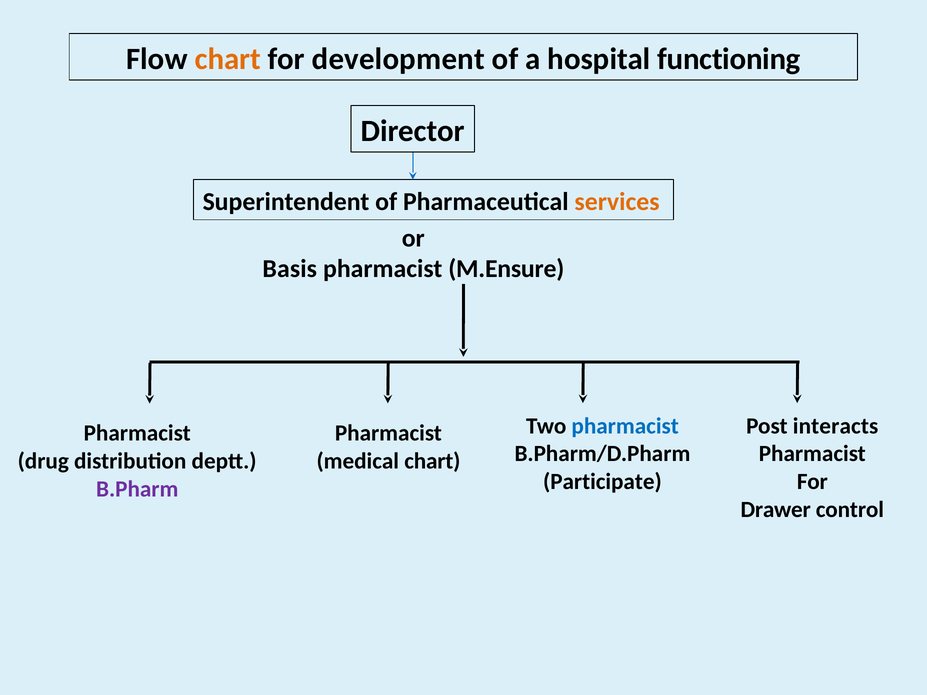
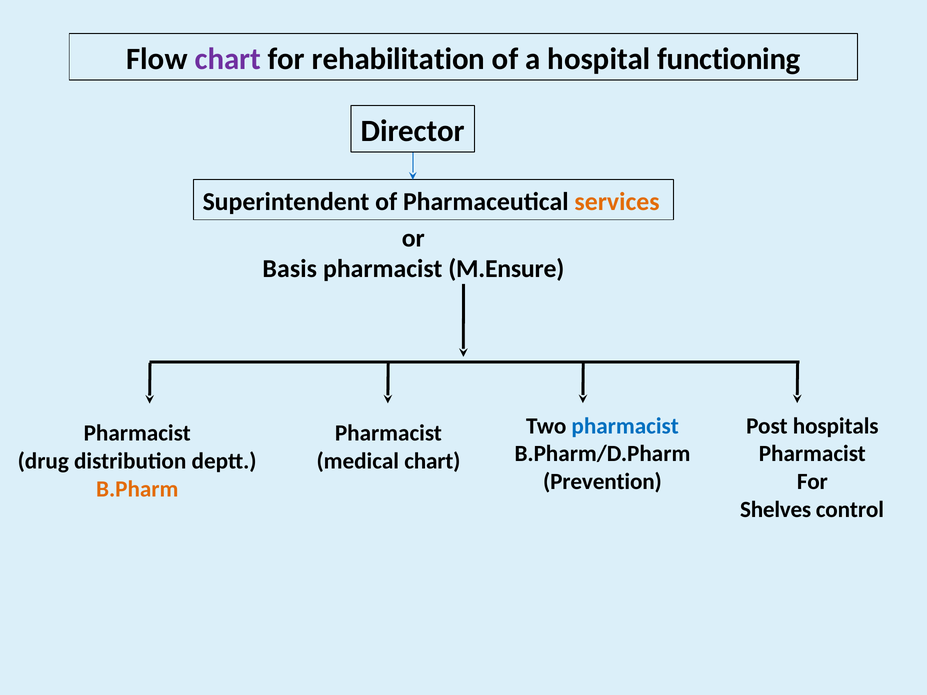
chart at (228, 59) colour: orange -> purple
development: development -> rehabilitation
interacts: interacts -> hospitals
Participate: Participate -> Prevention
B.Pharm colour: purple -> orange
Drawer: Drawer -> Shelves
